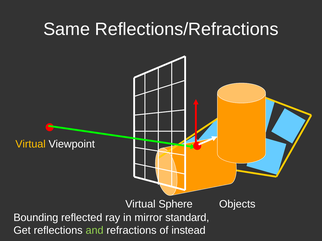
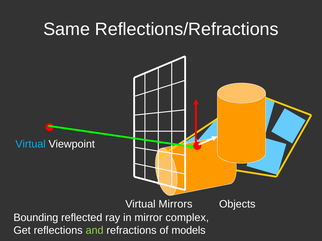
Virtual at (31, 144) colour: yellow -> light blue
Sphere: Sphere -> Mirrors
standard: standard -> complex
instead: instead -> models
